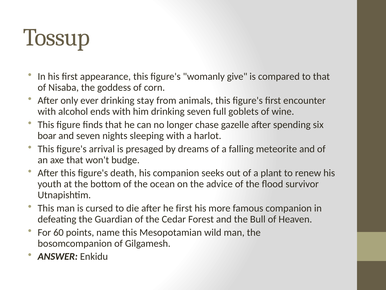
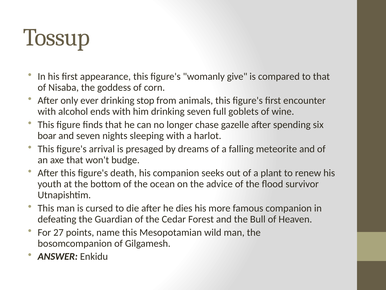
stay: stay -> stop
he first: first -> dies
60: 60 -> 27
